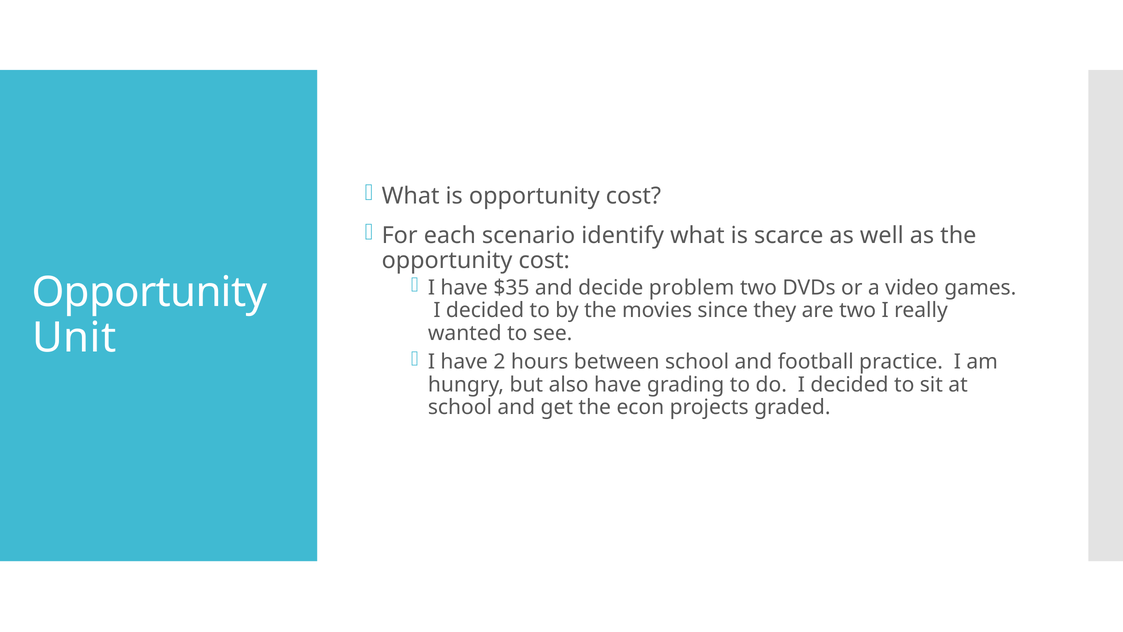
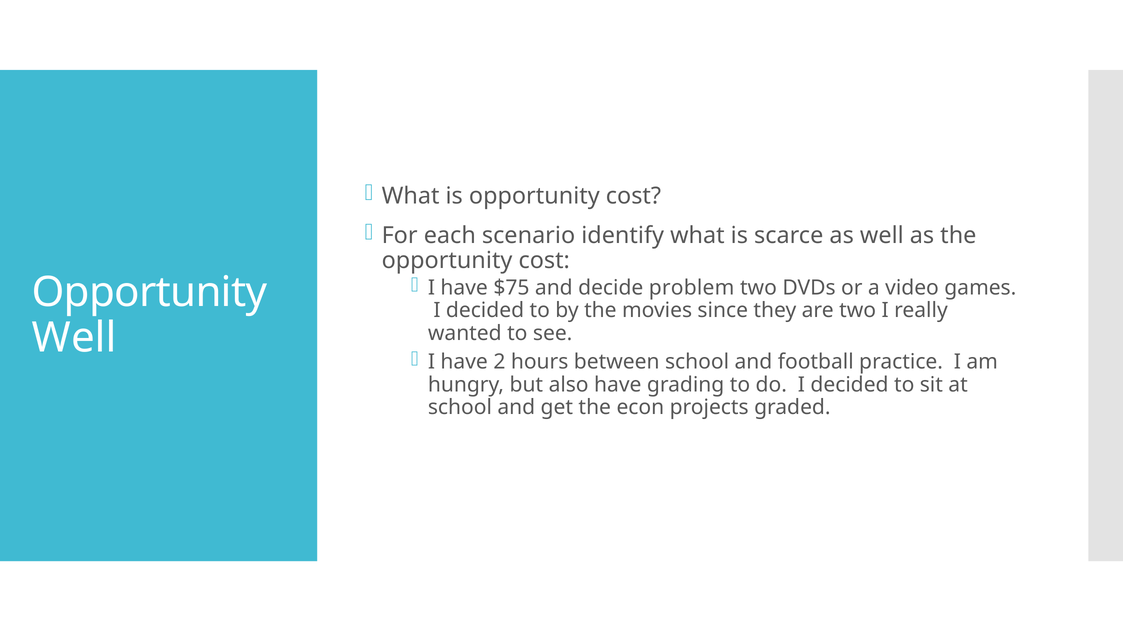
$35: $35 -> $75
Unit at (74, 338): Unit -> Well
